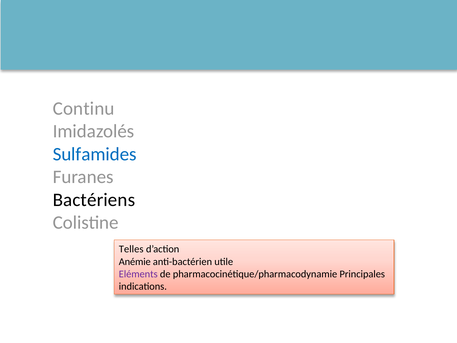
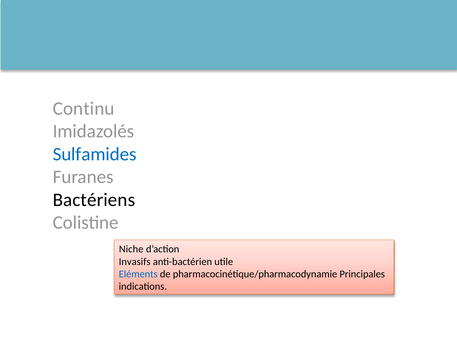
Telles: Telles -> Niche
Anémie: Anémie -> Invasifs
Eléments colour: purple -> blue
